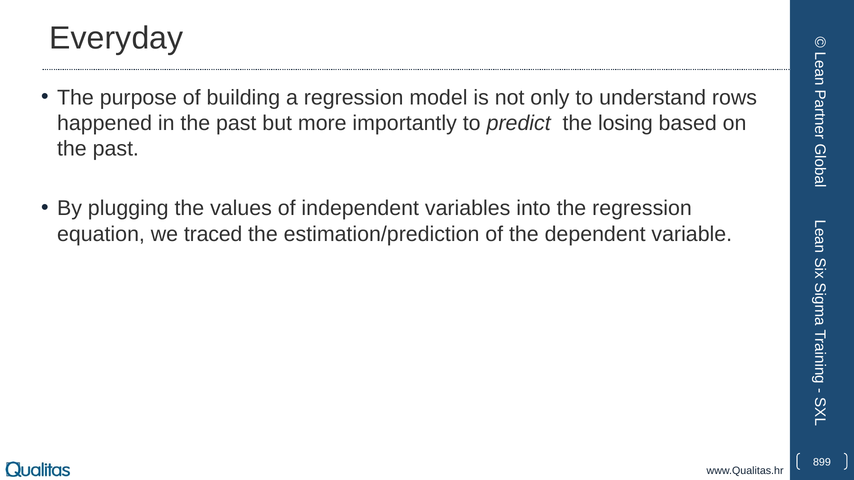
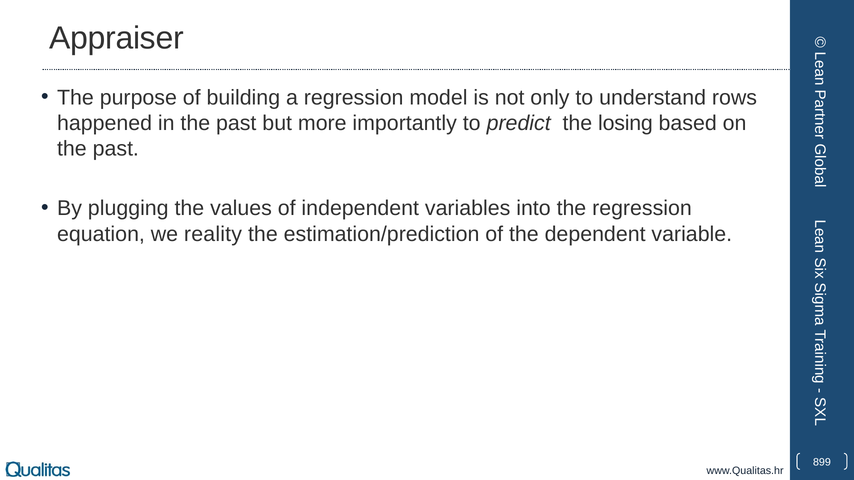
Everyday: Everyday -> Appraiser
traced: traced -> reality
